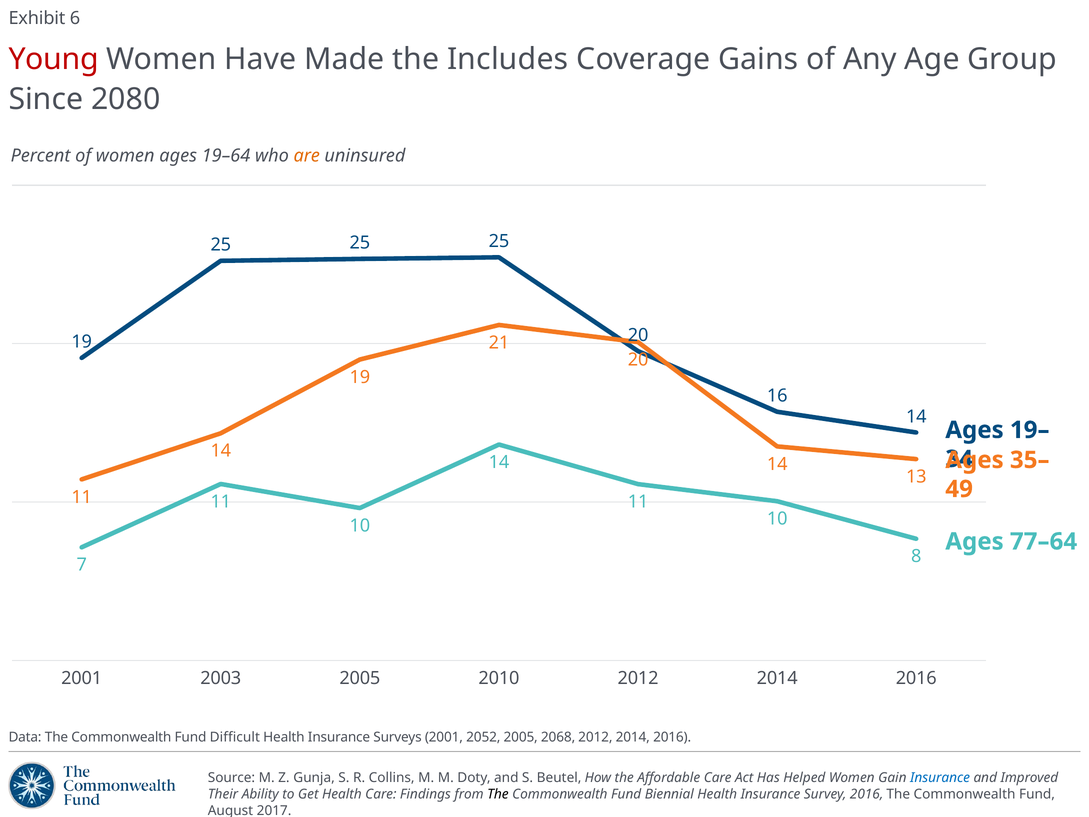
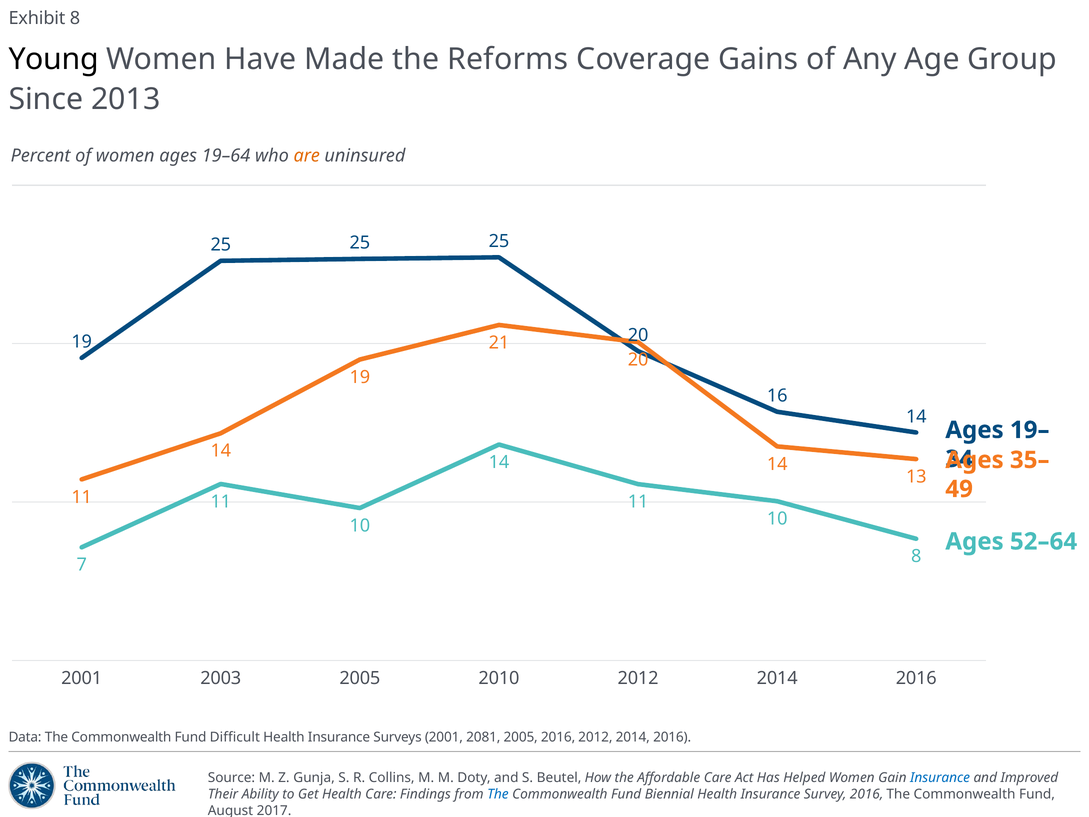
Exhibit 6: 6 -> 8
Young colour: red -> black
Includes: Includes -> Reforms
2080: 2080 -> 2013
77–64: 77–64 -> 52–64
2052: 2052 -> 2081
2005 2068: 2068 -> 2016
The at (498, 794) colour: black -> blue
